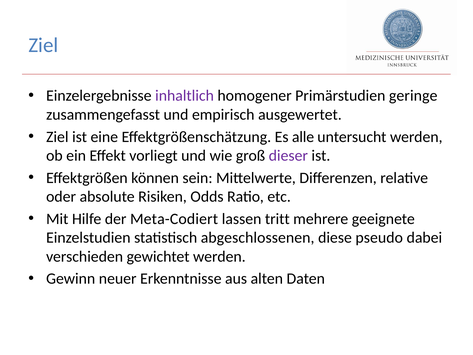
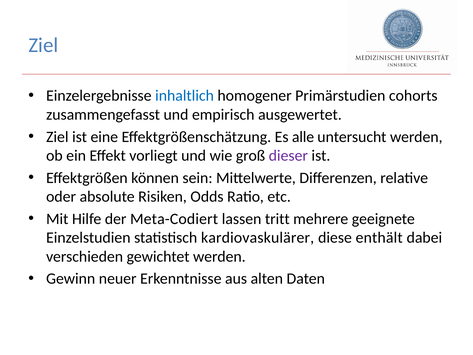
inhaltlich colour: purple -> blue
geringe: geringe -> cohorts
abgeschlossenen: abgeschlossenen -> kardiovaskulärer
pseudo: pseudo -> enthält
